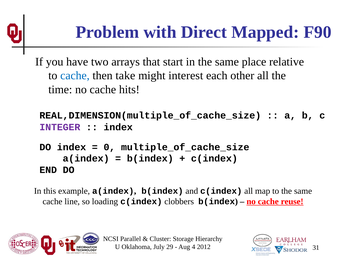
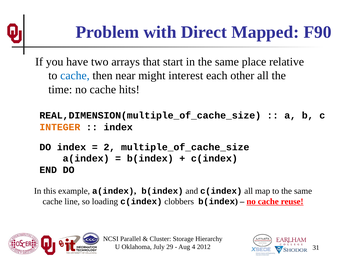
take: take -> near
INTEGER colour: purple -> orange
0: 0 -> 2
